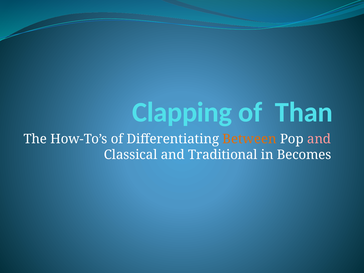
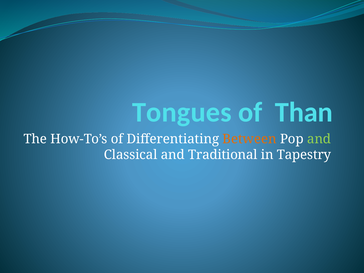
Clapping: Clapping -> Tongues
and at (319, 139) colour: pink -> light green
Becomes: Becomes -> Tapestry
